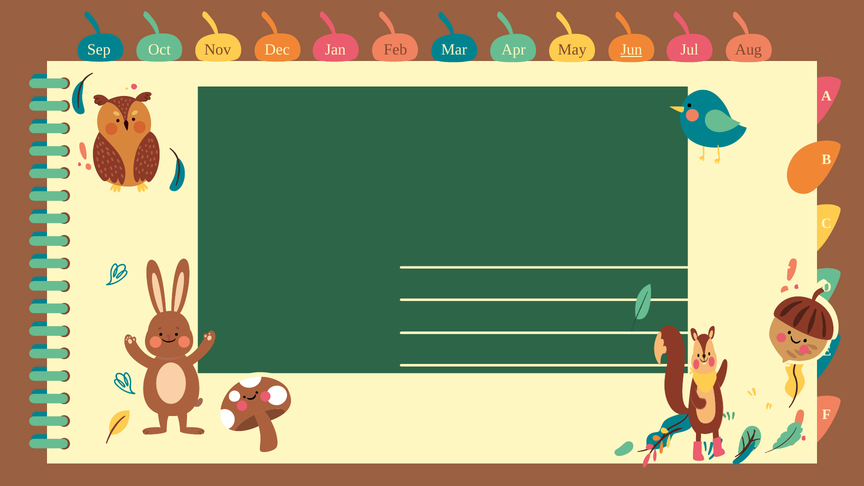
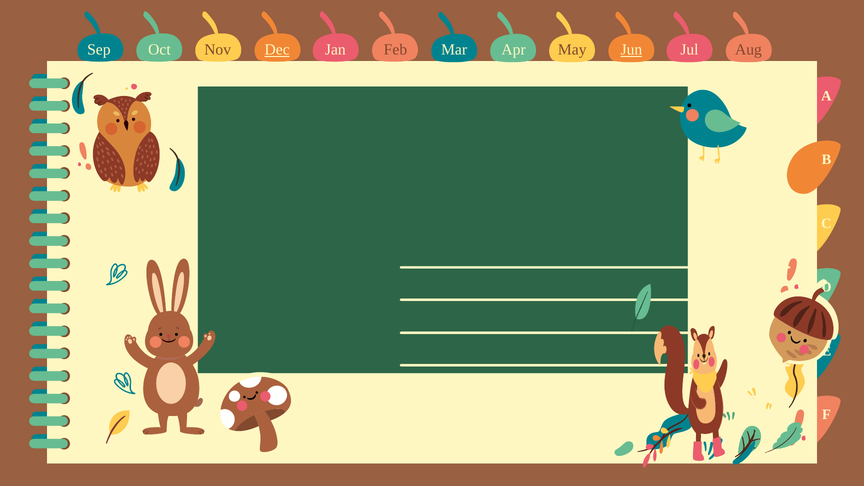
Dec underline: none -> present
